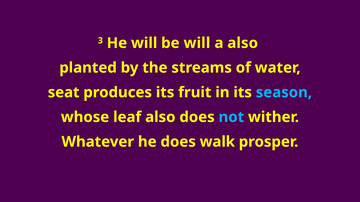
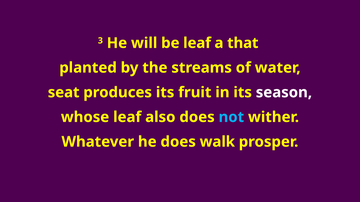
be will: will -> leaf
a also: also -> that
season colour: light blue -> white
